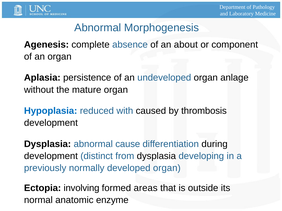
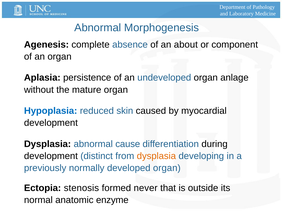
with: with -> skin
thrombosis: thrombosis -> myocardial
dysplasia at (156, 156) colour: black -> orange
involving: involving -> stenosis
areas: areas -> never
